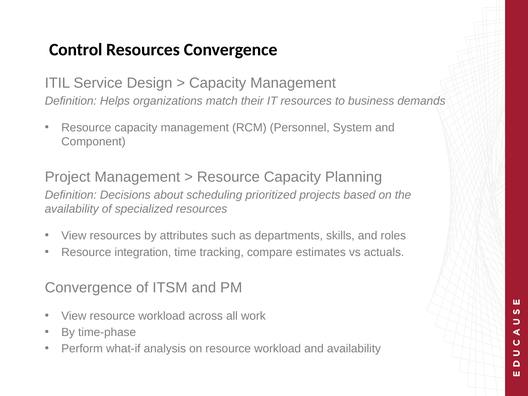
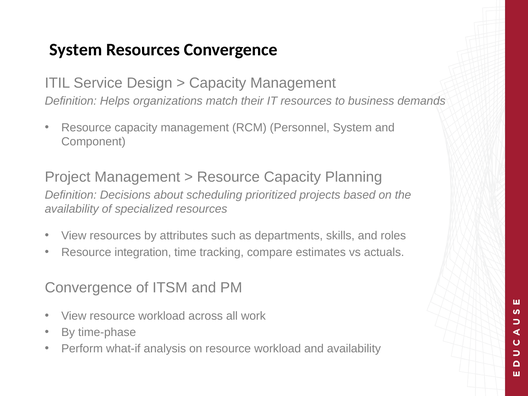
Control at (76, 50): Control -> System
